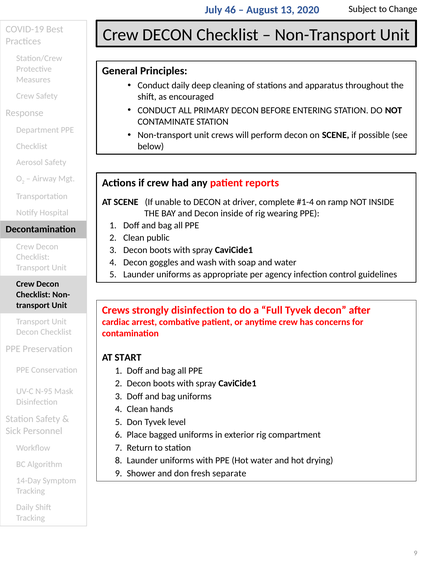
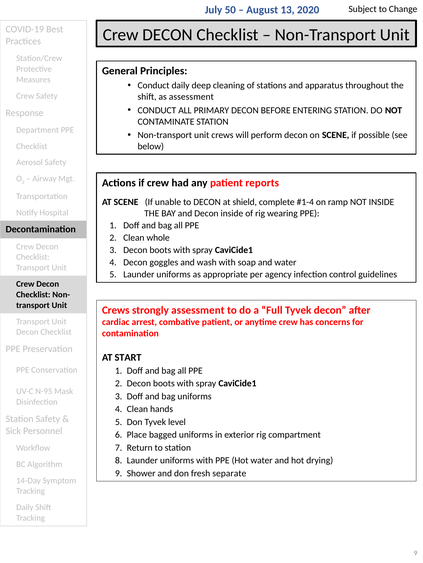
46: 46 -> 50
as encouraged: encouraged -> assessment
driver: driver -> shield
public: public -> whole
strongly disinfection: disinfection -> assessment
